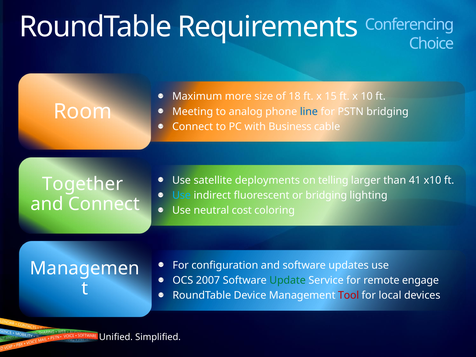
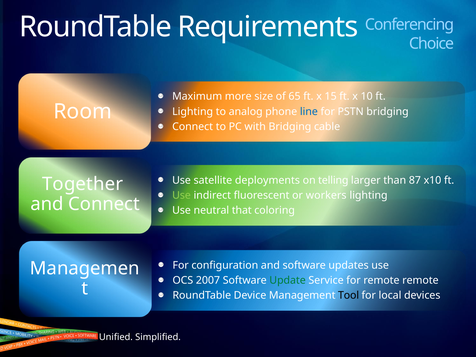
18: 18 -> 65
Meeting at (193, 112): Meeting -> Lighting
with Business: Business -> Bridging
41: 41 -> 87
Use at (182, 195) colour: light blue -> light green
or bridging: bridging -> workers
cost: cost -> that
remote engage: engage -> remote
Tool colour: red -> black
